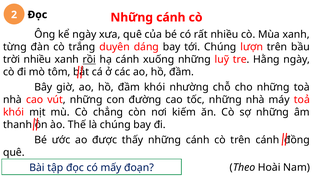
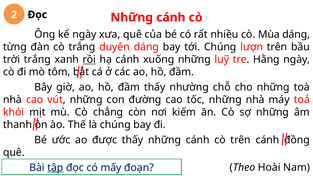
Mùa xanh: xanh -> dáng
trời nhiều: nhiều -> trắng
đầm khói: khói -> thấy
tập underline: none -> present
